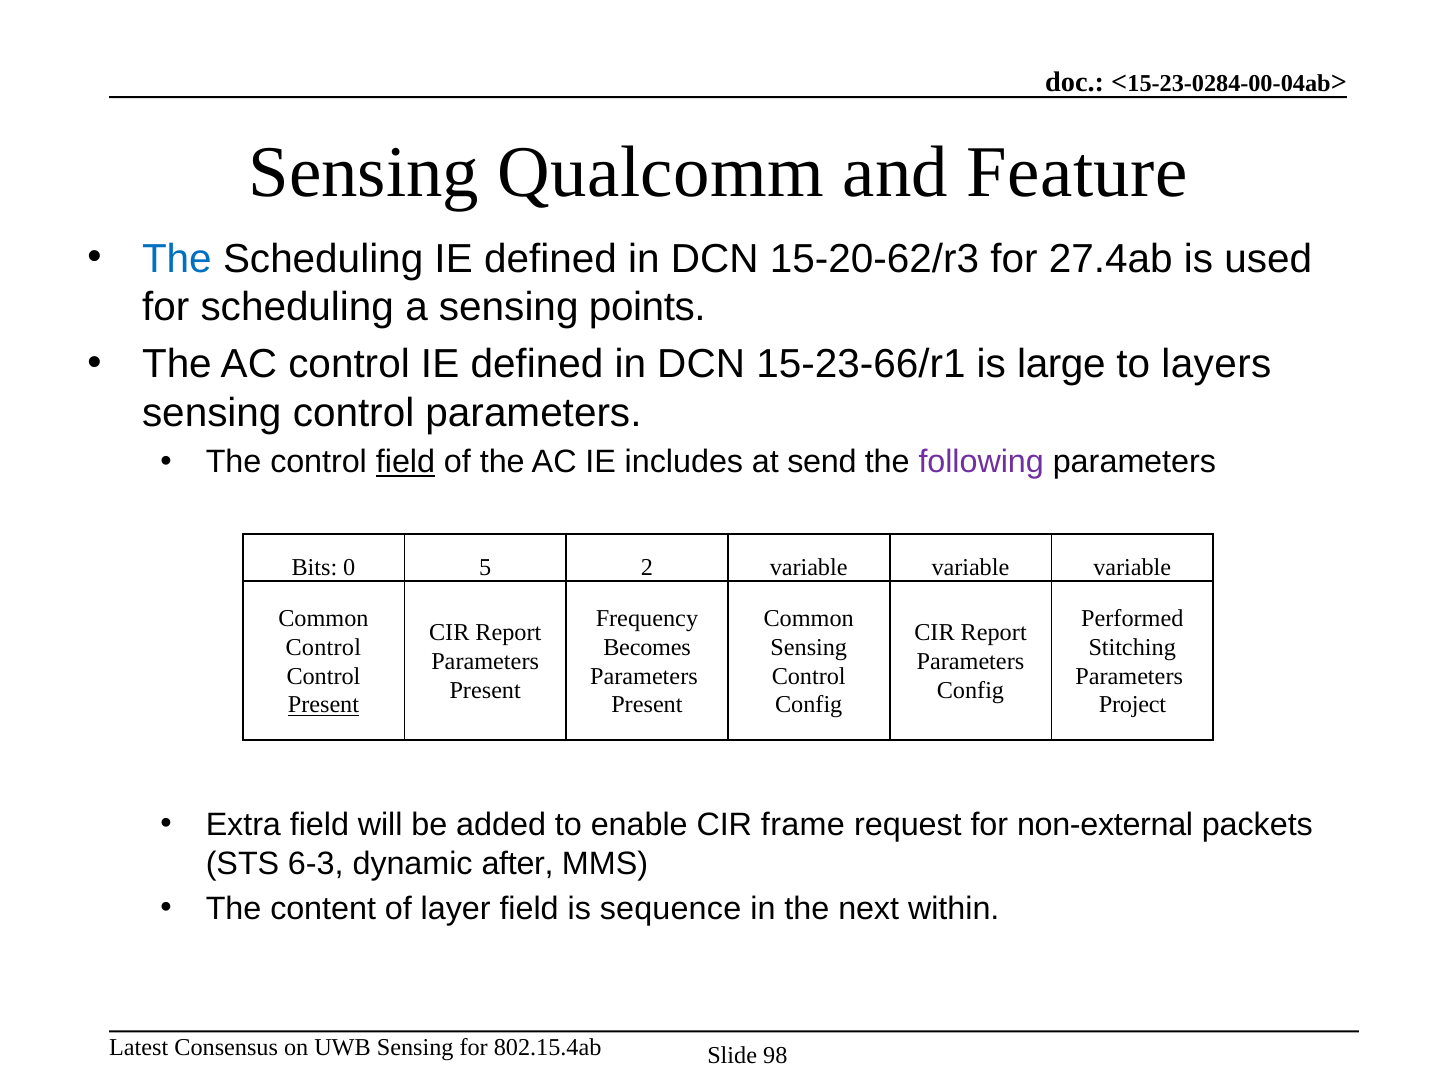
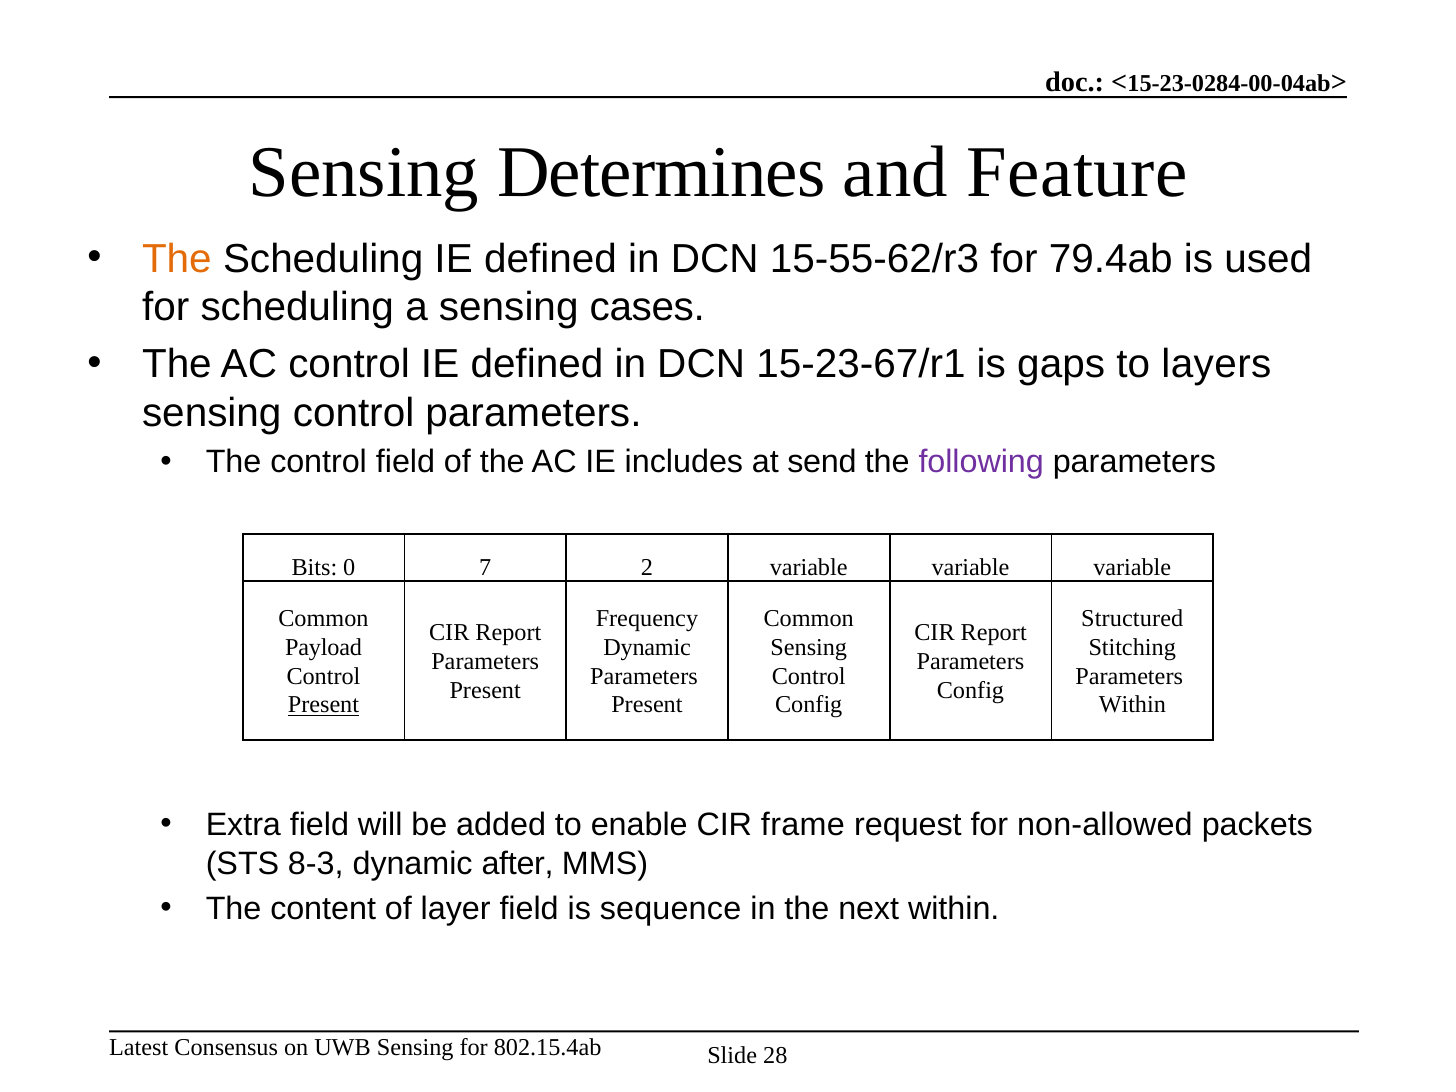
Qualcomm: Qualcomm -> Determines
The at (177, 259) colour: blue -> orange
15-20-62/r3: 15-20-62/r3 -> 15-55-62/r3
27.4ab: 27.4ab -> 79.4ab
points: points -> cases
15-23-66/r1: 15-23-66/r1 -> 15-23-67/r1
large: large -> gaps
field at (406, 462) underline: present -> none
5: 5 -> 7
Performed: Performed -> Structured
Control at (323, 647): Control -> Payload
Becomes at (647, 647): Becomes -> Dynamic
Project at (1132, 705): Project -> Within
non-external: non-external -> non-allowed
6-3: 6-3 -> 8-3
98: 98 -> 28
